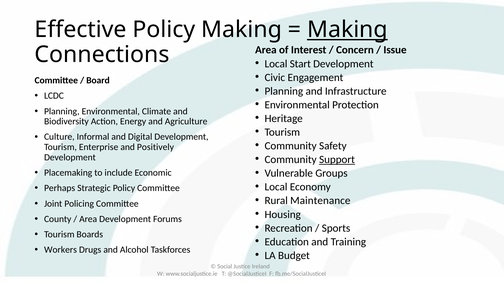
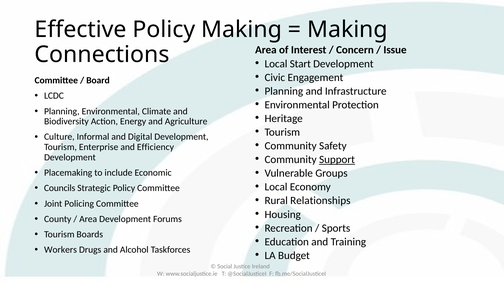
Making at (347, 30) underline: present -> none
Positively: Positively -> Efficiency
Perhaps: Perhaps -> Councils
Maintenance: Maintenance -> Relationships
